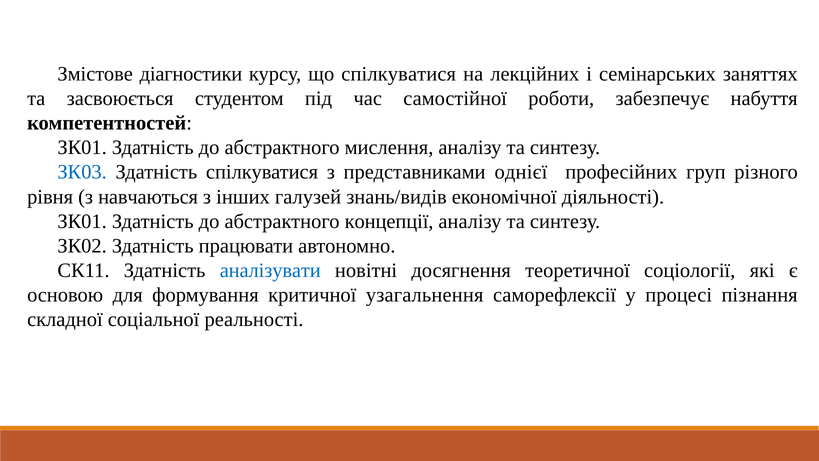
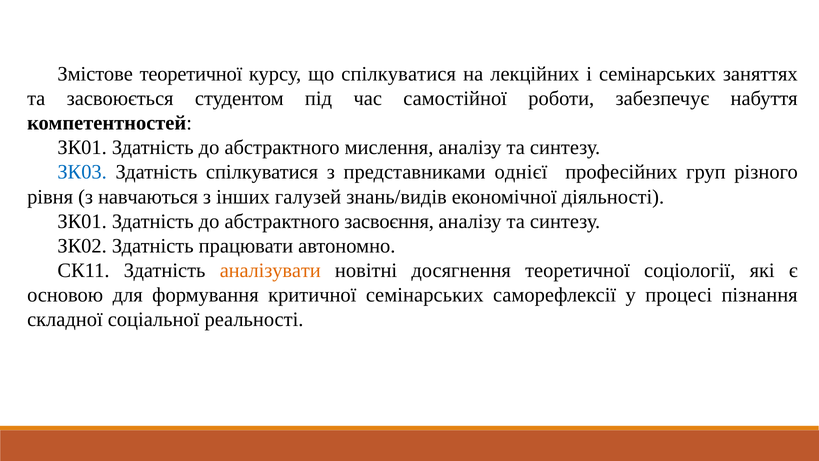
Змістове діагностики: діагностики -> теоретичної
концепції: концепції -> засвоєння
аналізувати colour: blue -> orange
критичної узагальнення: узагальнення -> семінарських
